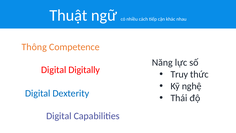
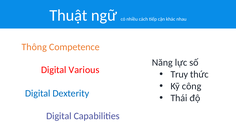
Digitally: Digitally -> Various
nghệ: nghệ -> công
